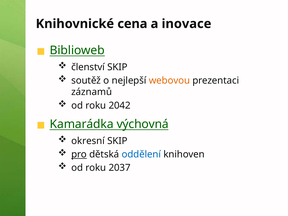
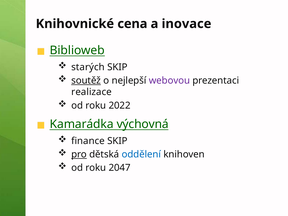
členství: členství -> starých
soutěž underline: none -> present
webovou colour: orange -> purple
záznamů: záznamů -> realizace
2042: 2042 -> 2022
okresní: okresní -> finance
2037: 2037 -> 2047
